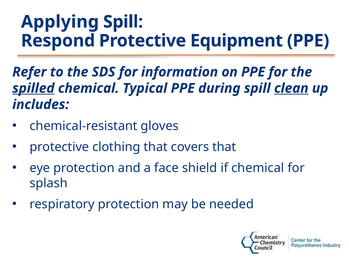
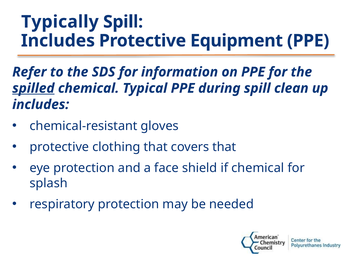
Applying: Applying -> Typically
Respond at (58, 41): Respond -> Includes
clean underline: present -> none
